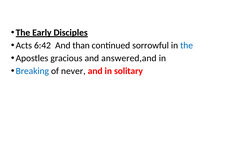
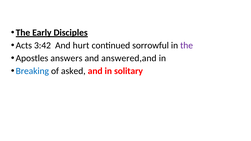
6:42: 6:42 -> 3:42
than: than -> hurt
the at (187, 45) colour: blue -> purple
gracious: gracious -> answers
never: never -> asked
